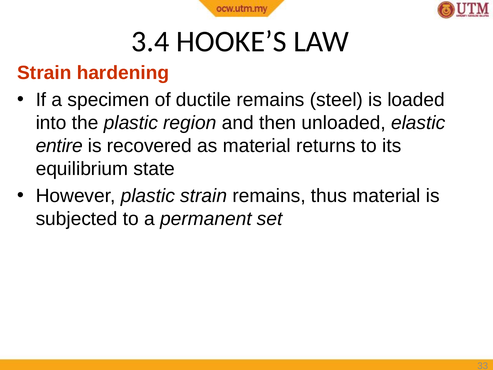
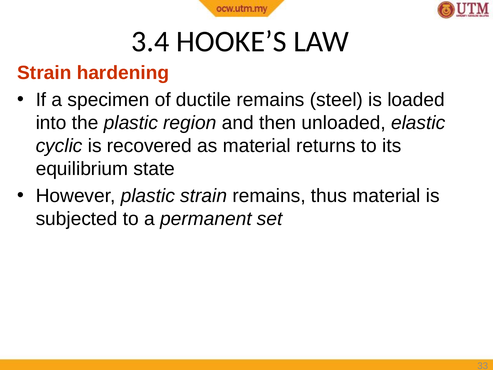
entire: entire -> cyclic
